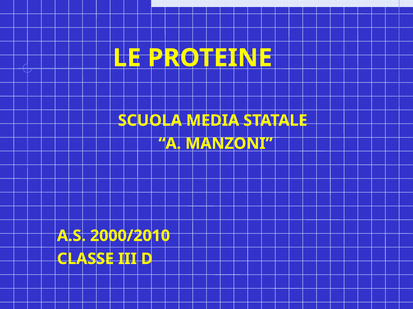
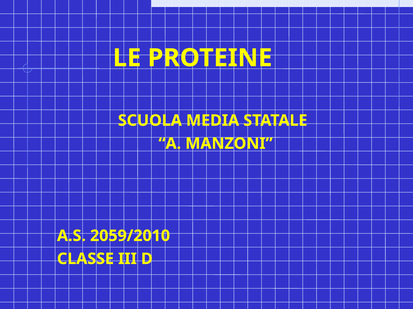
2000/2010: 2000/2010 -> 2059/2010
